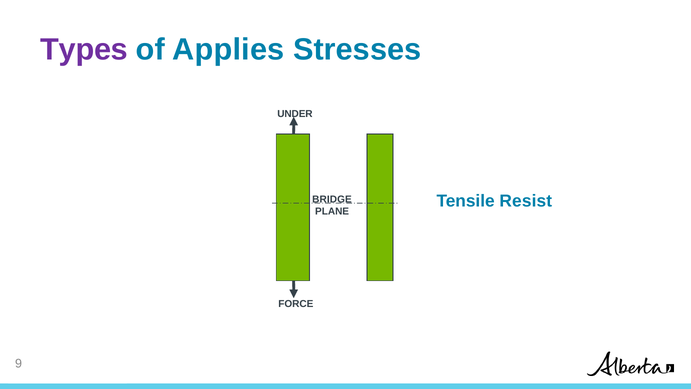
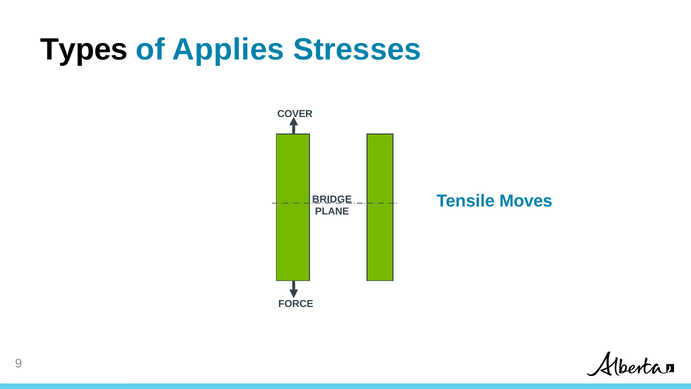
Types colour: purple -> black
UNDER: UNDER -> COVER
Resist: Resist -> Moves
